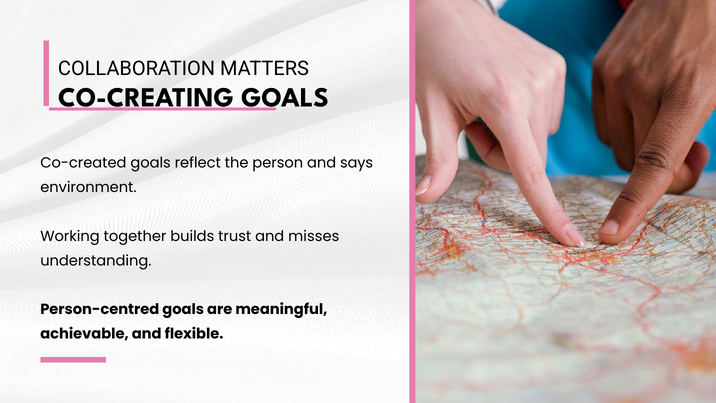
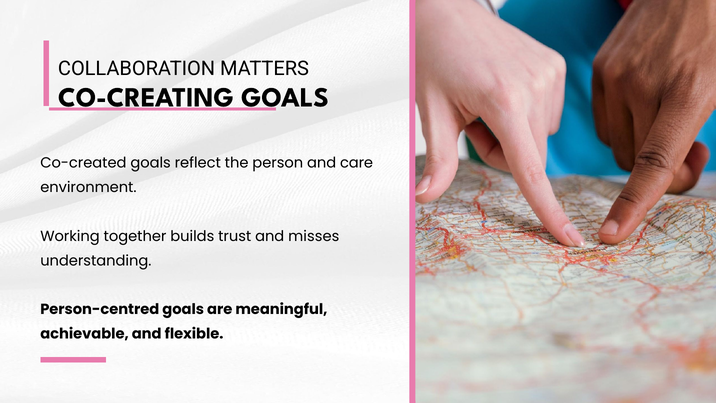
says: says -> care
